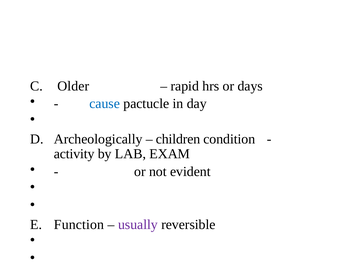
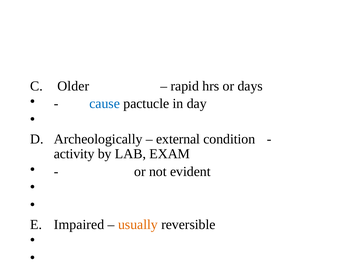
children: children -> external
Function: Function -> Impaired
usually colour: purple -> orange
